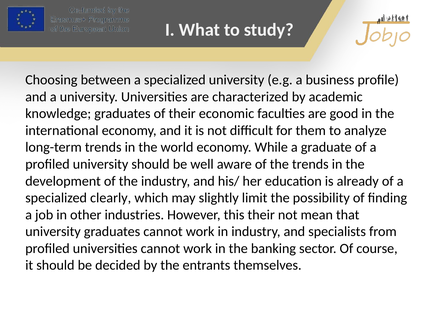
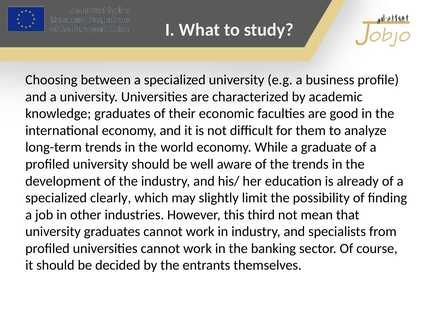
this their: their -> third
